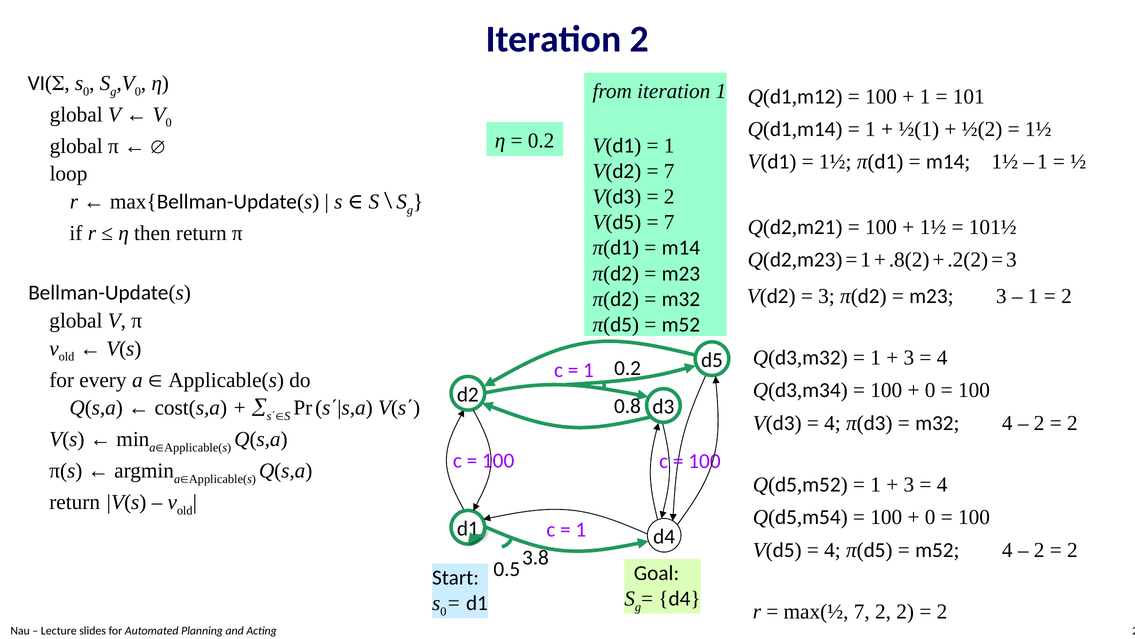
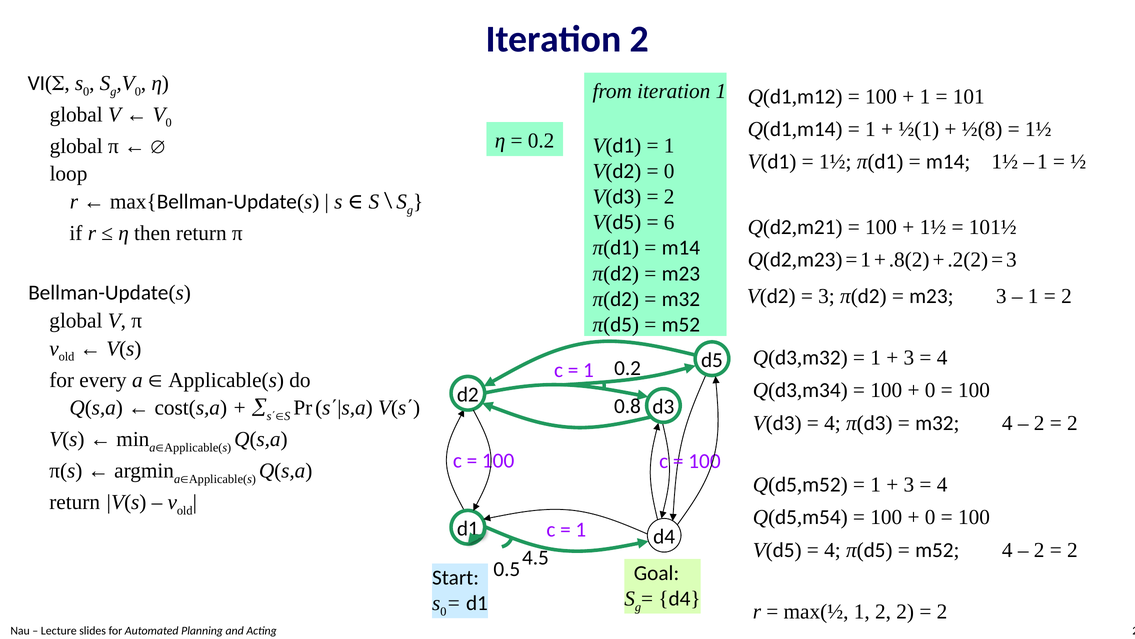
½(2: ½(2 -> ½(8
7 at (669, 171): 7 -> 0
7 at (669, 222): 7 -> 6
3.8: 3.8 -> 4.5
max(½ 7: 7 -> 1
